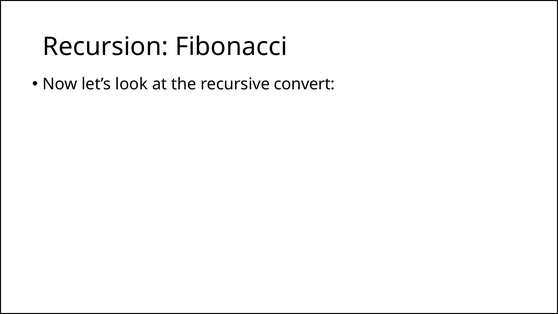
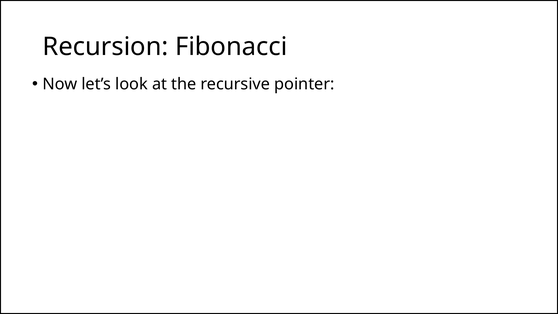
convert: convert -> pointer
